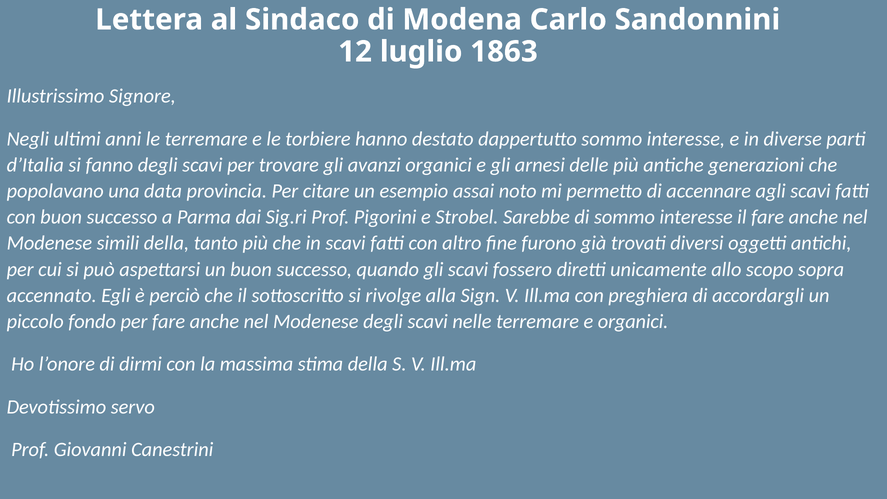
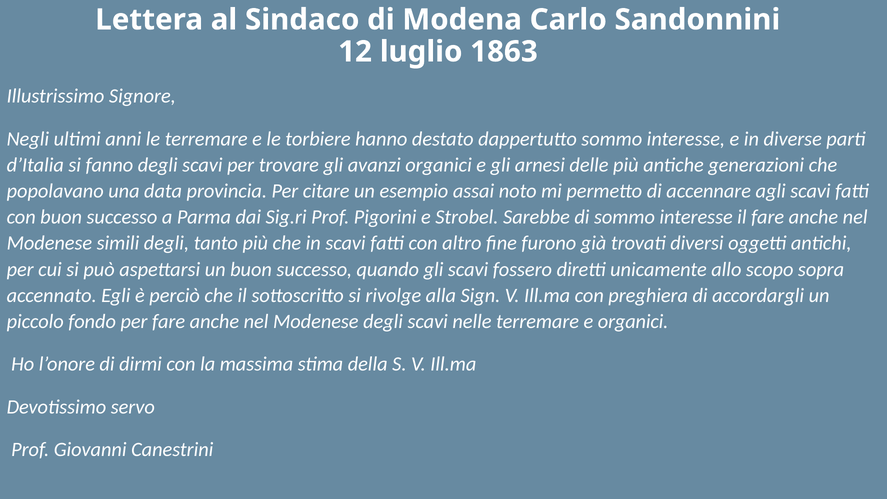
simili della: della -> degli
